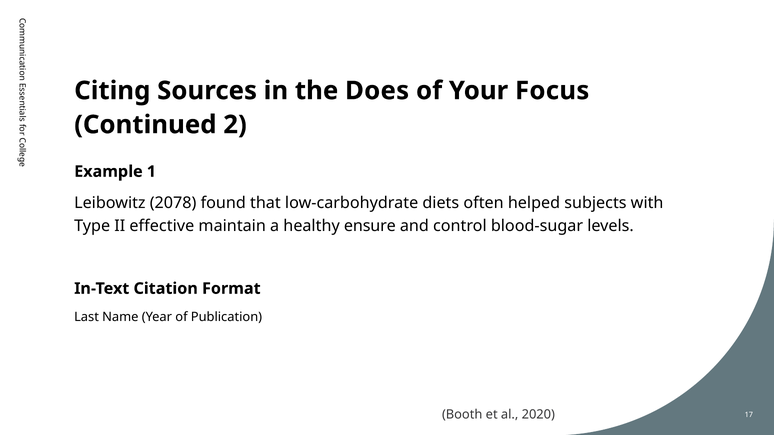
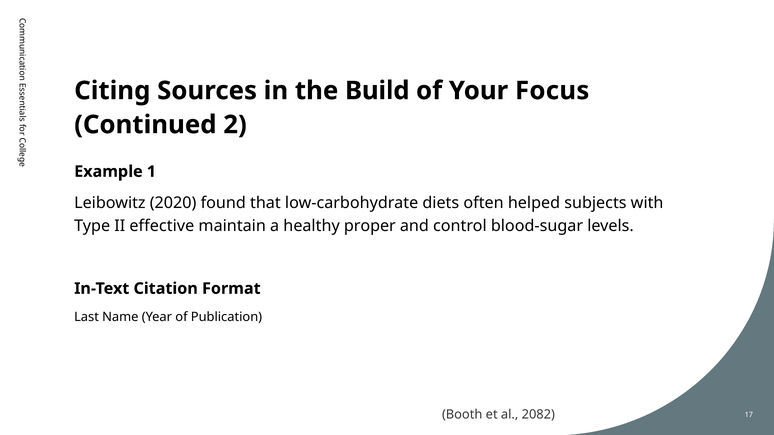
Does: Does -> Build
2078: 2078 -> 2020
ensure: ensure -> proper
2020: 2020 -> 2082
